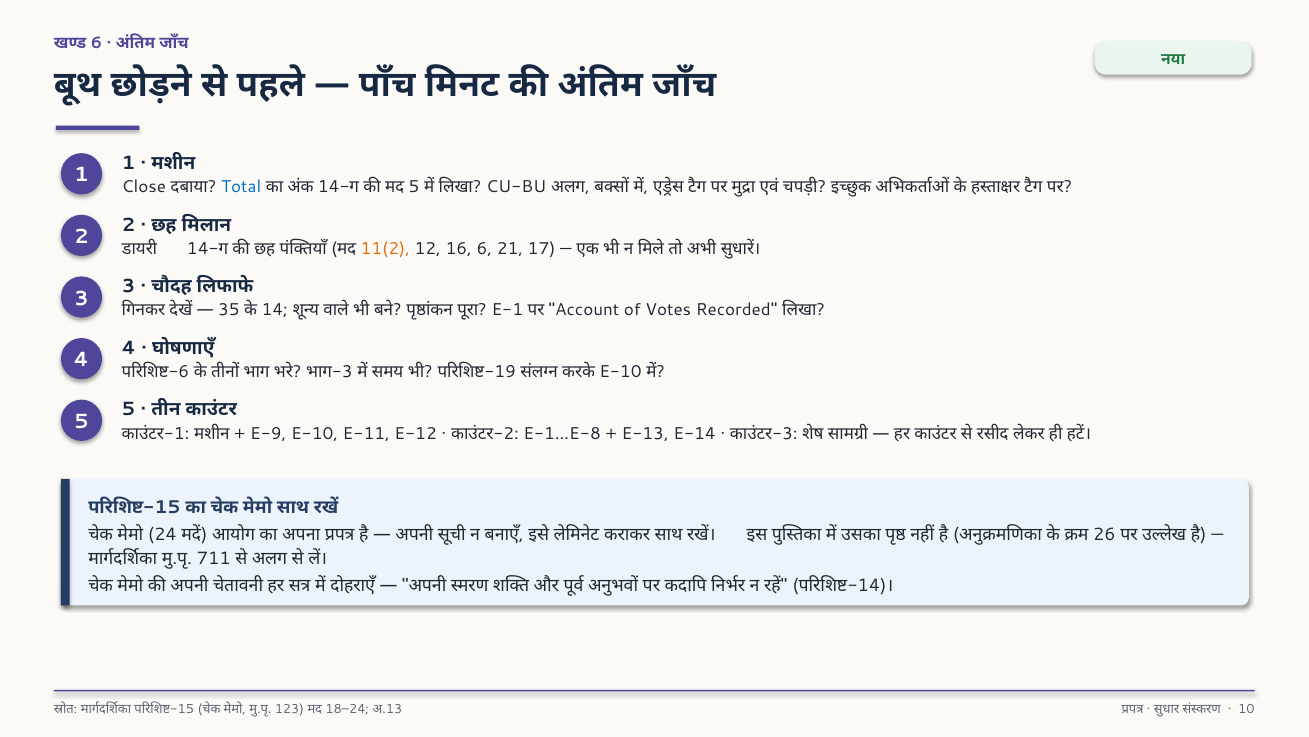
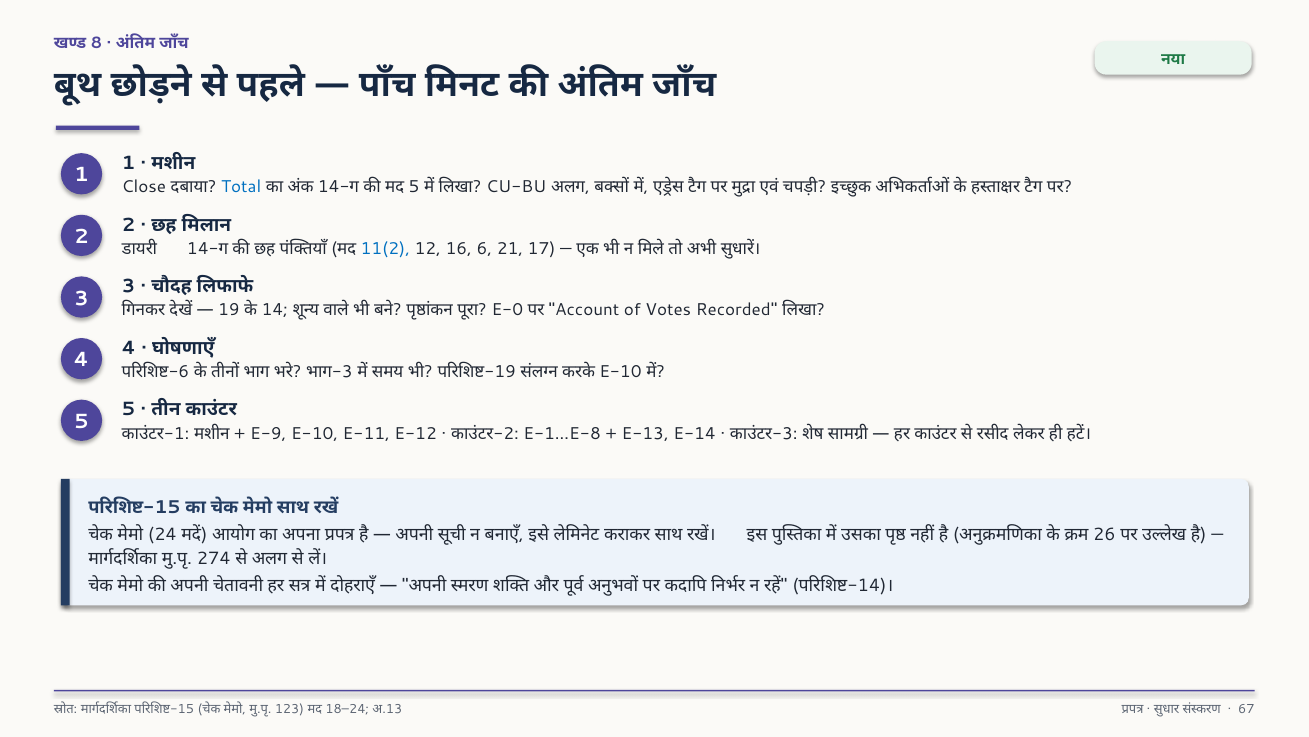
6 at (96, 43): 6 -> 8
11(2 colour: orange -> blue
35: 35 -> 19
E-1: E-1 -> E-0
711: 711 -> 274
10: 10 -> 67
